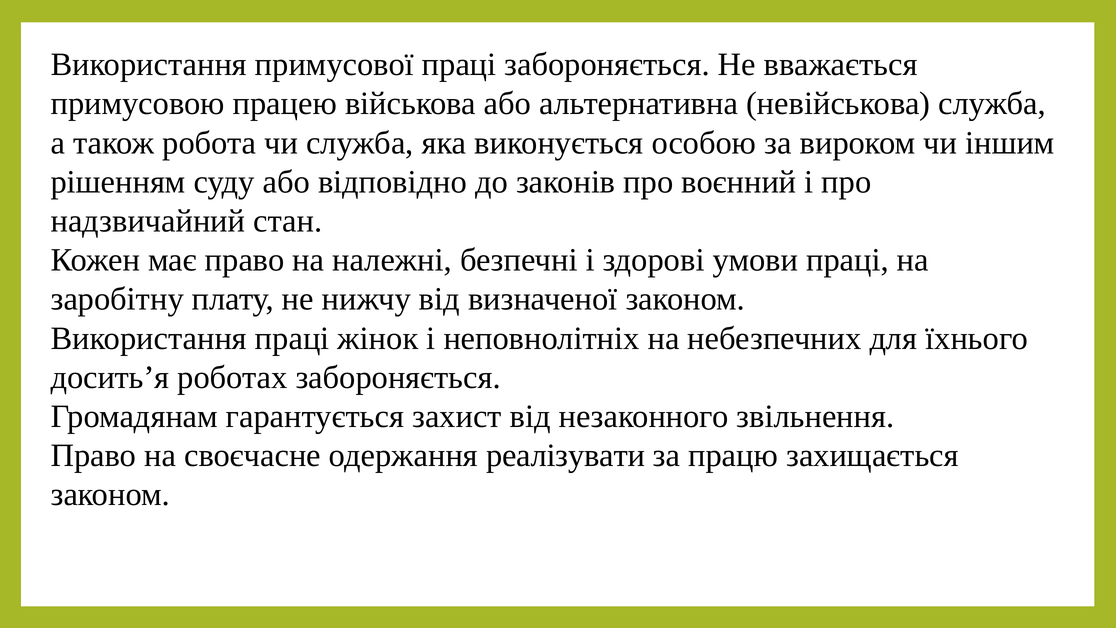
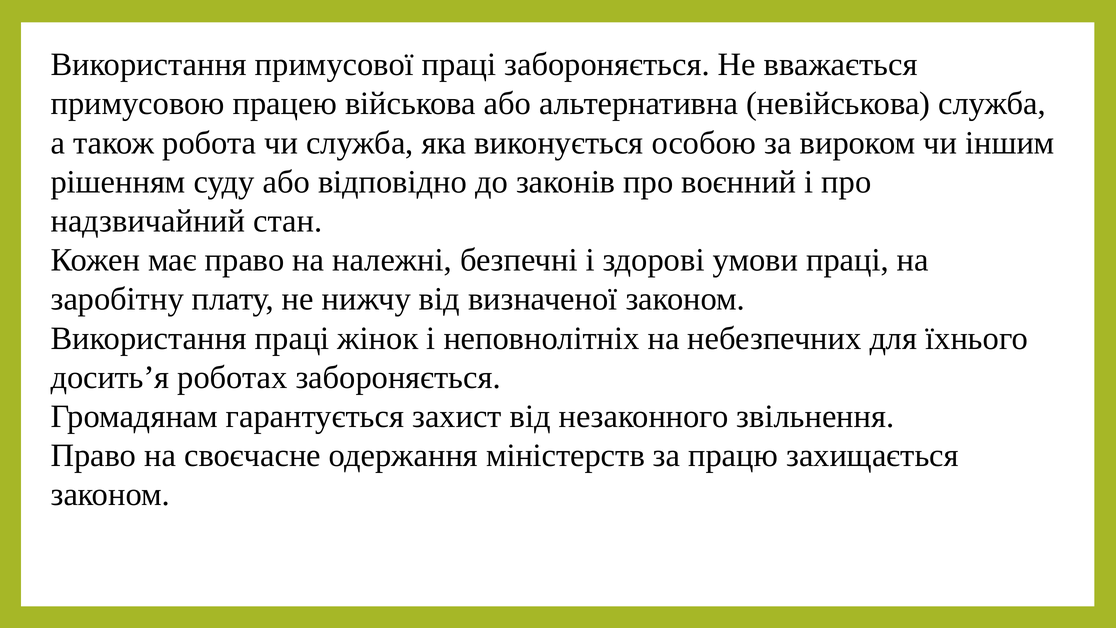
реалізувати: реалізувати -> міністерств
